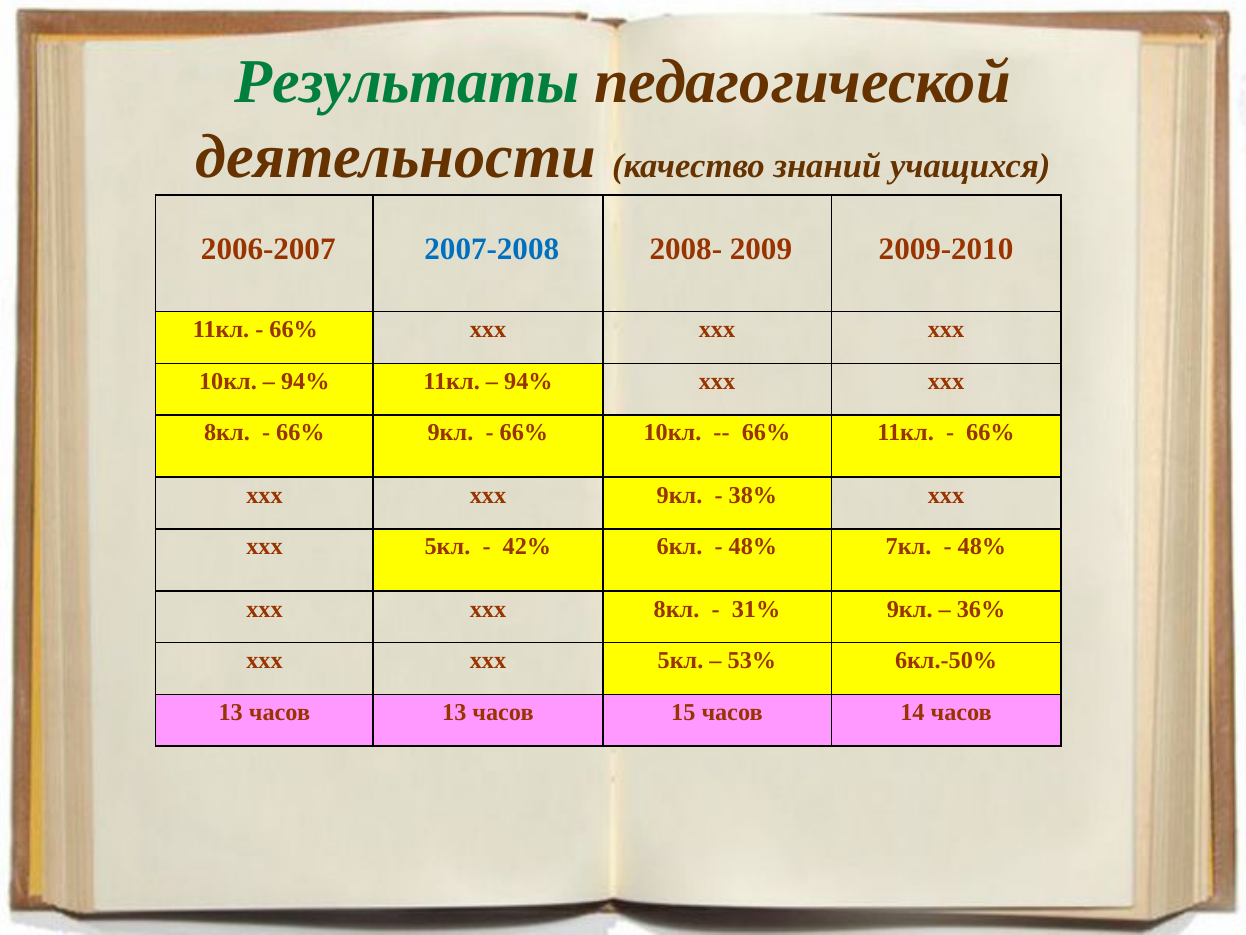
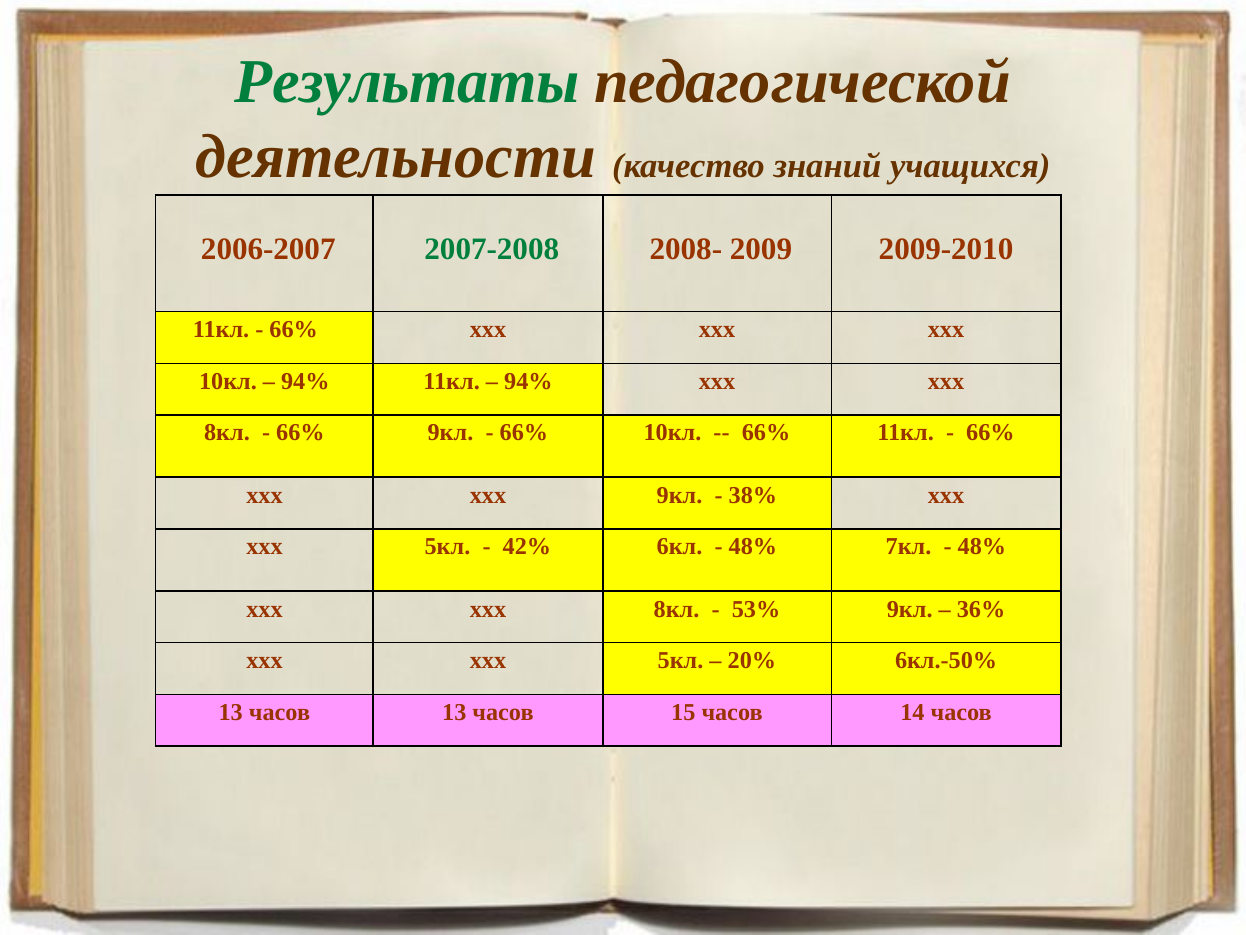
2007-2008 colour: blue -> green
31%: 31% -> 53%
53%: 53% -> 20%
